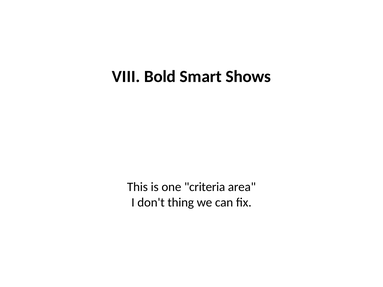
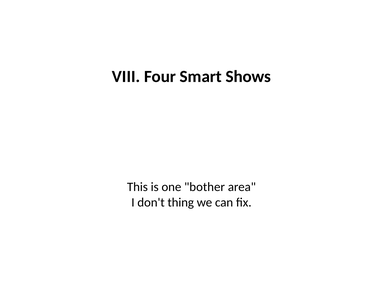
Bold: Bold -> Four
criteria: criteria -> bother
